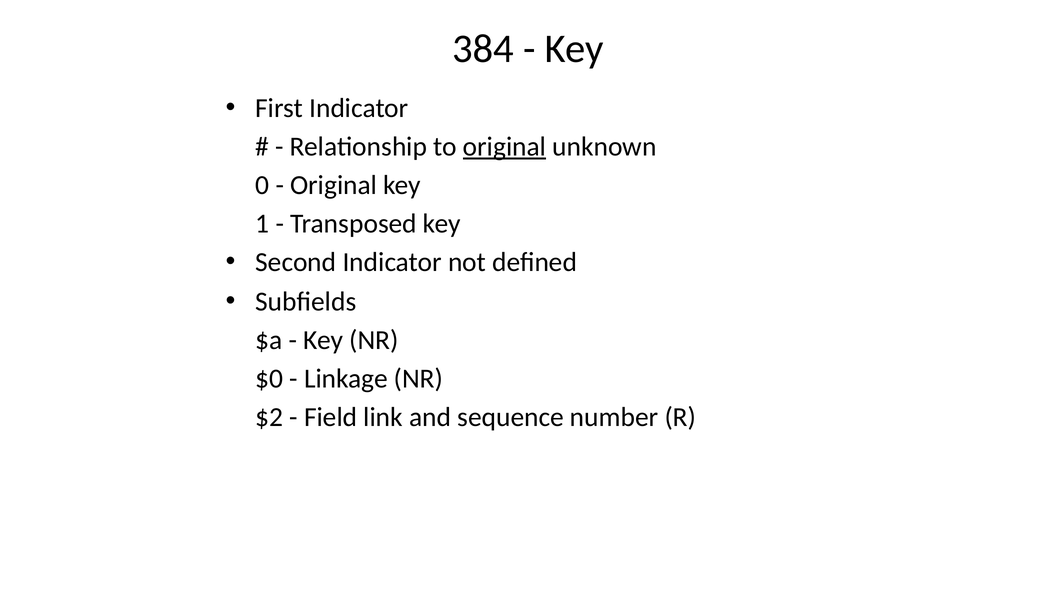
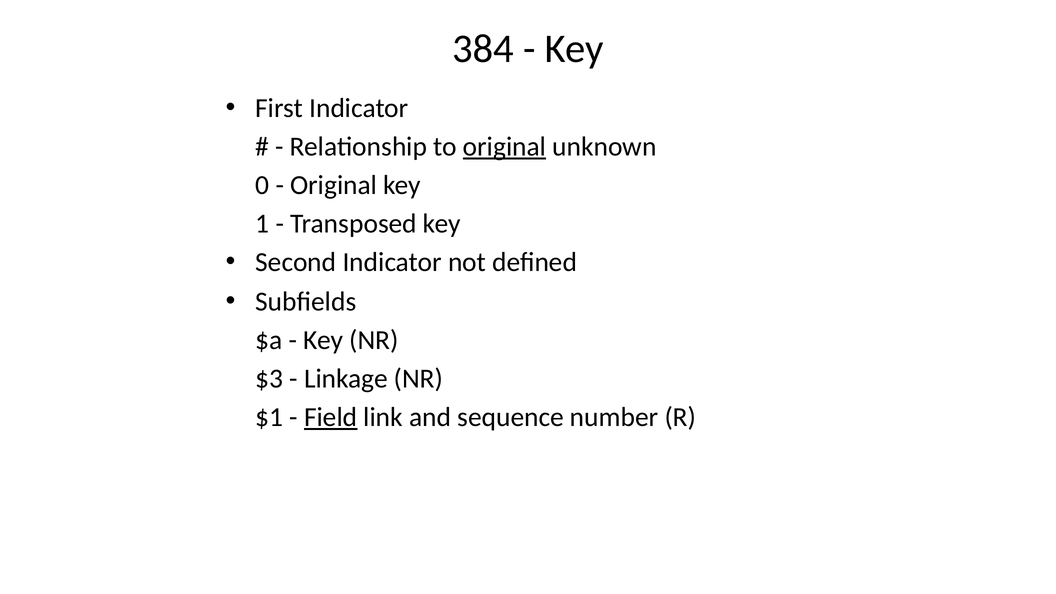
$0: $0 -> $3
$2: $2 -> $1
Field underline: none -> present
